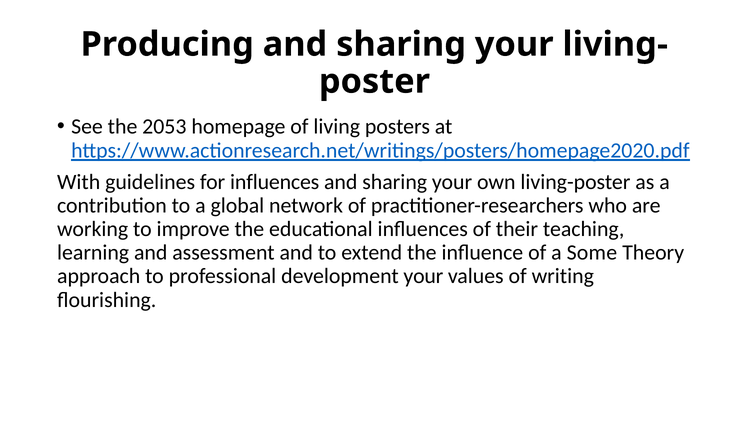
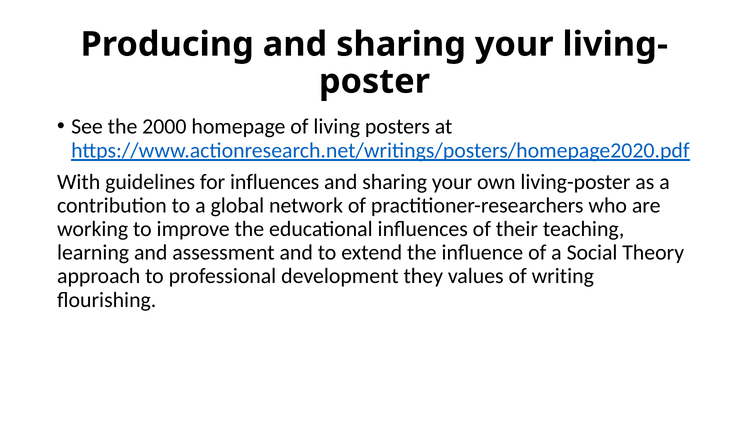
2053: 2053 -> 2000
Some: Some -> Social
development your: your -> they
